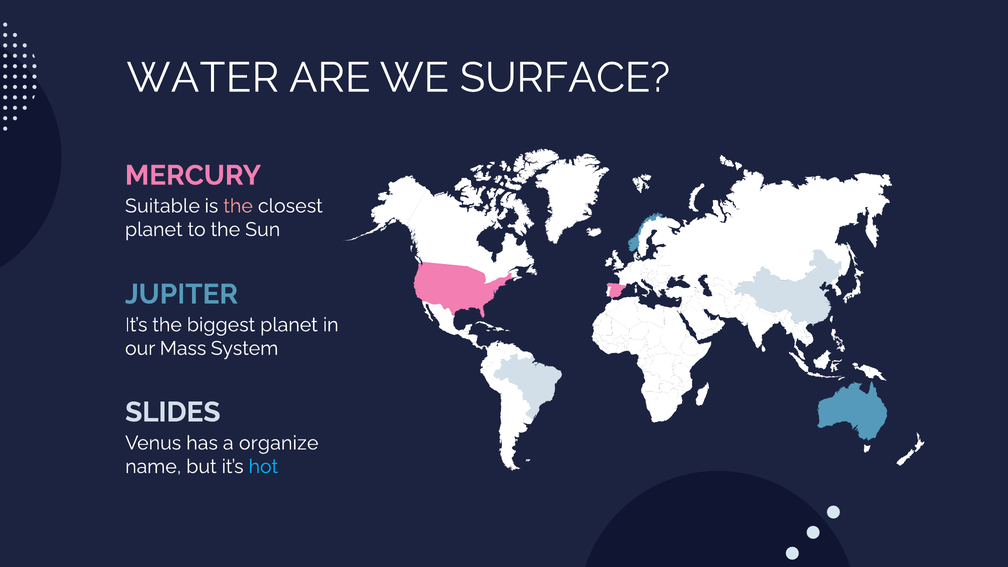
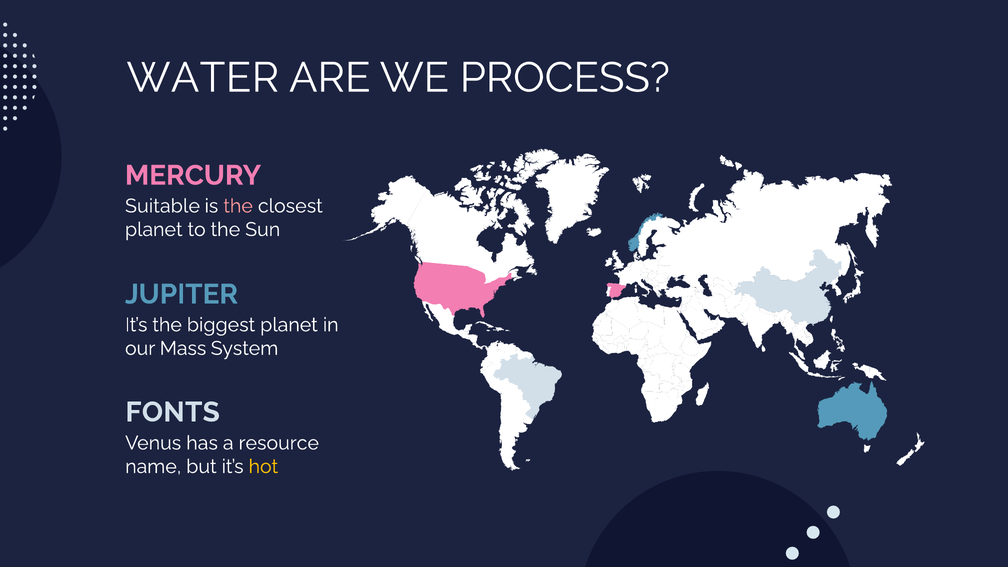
SURFACE: SURFACE -> PROCESS
SLIDES: SLIDES -> FONTS
organize: organize -> resource
hot colour: light blue -> yellow
